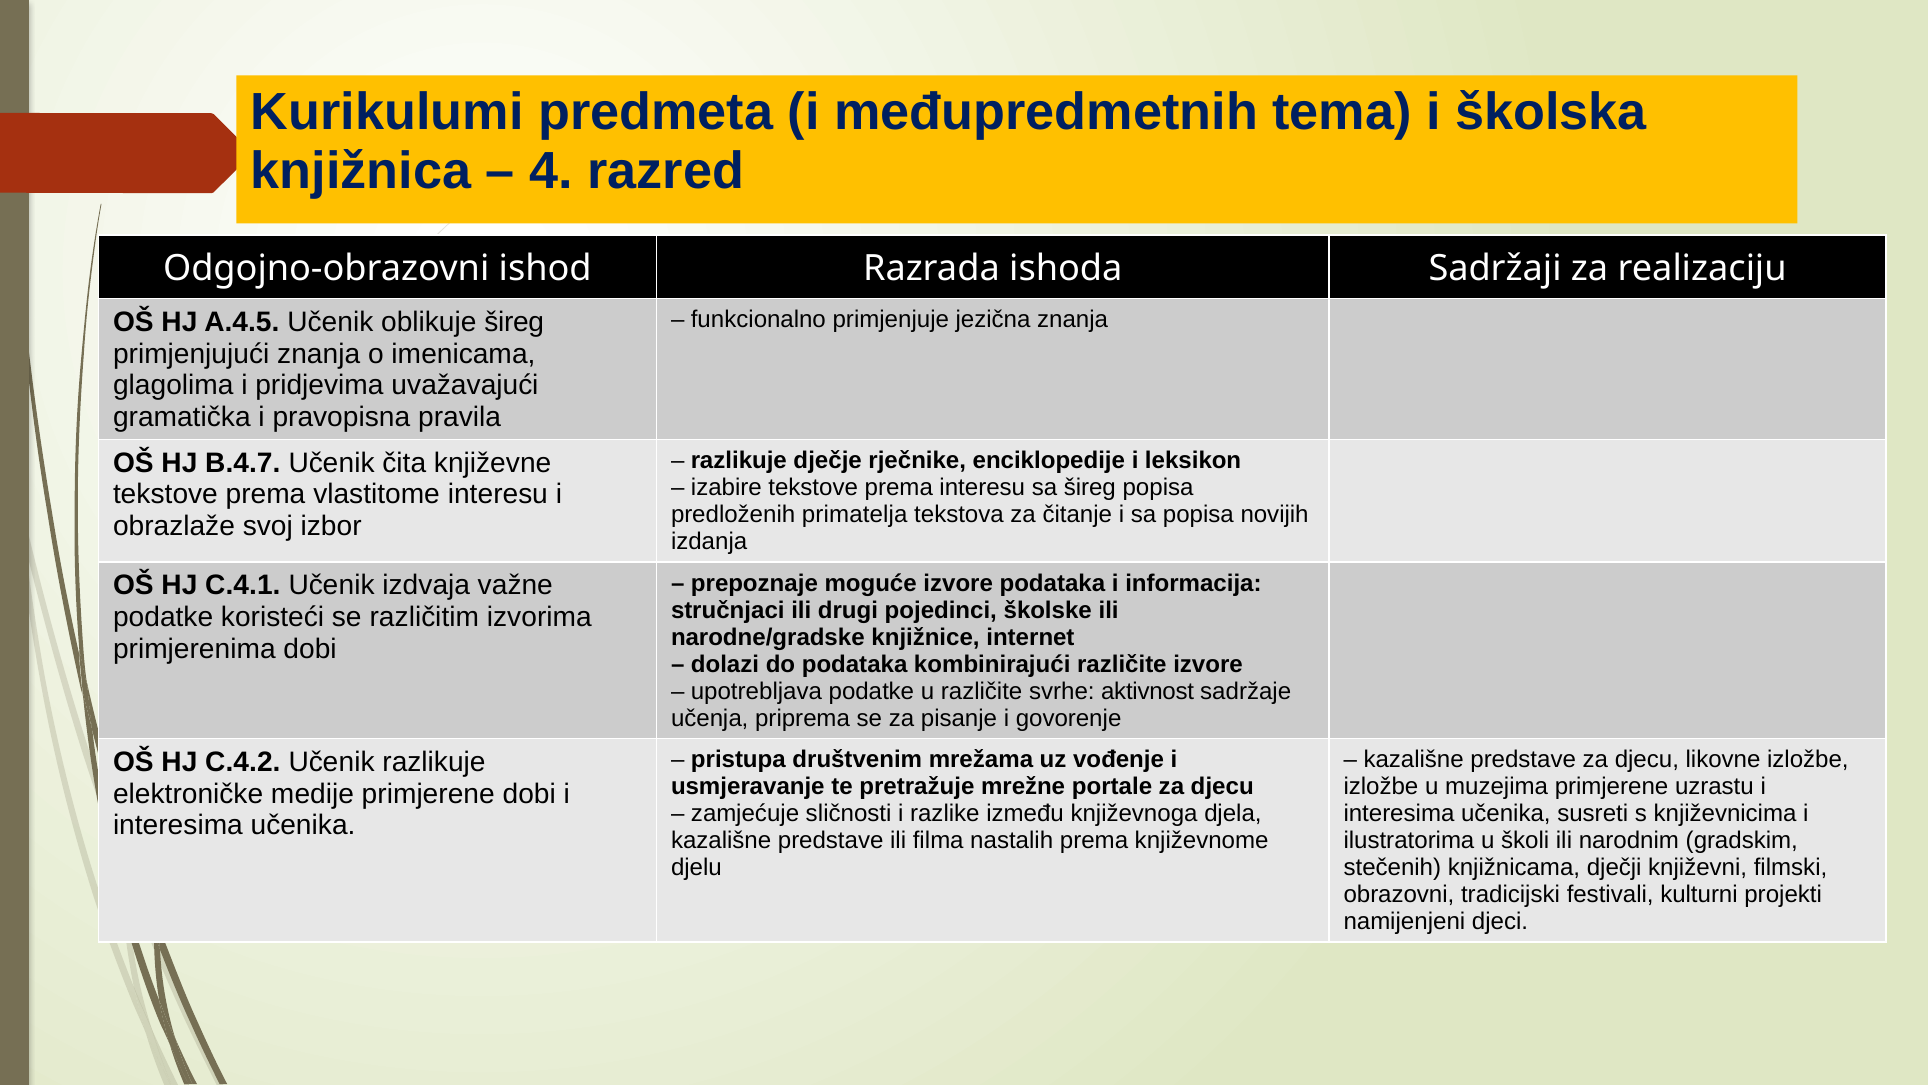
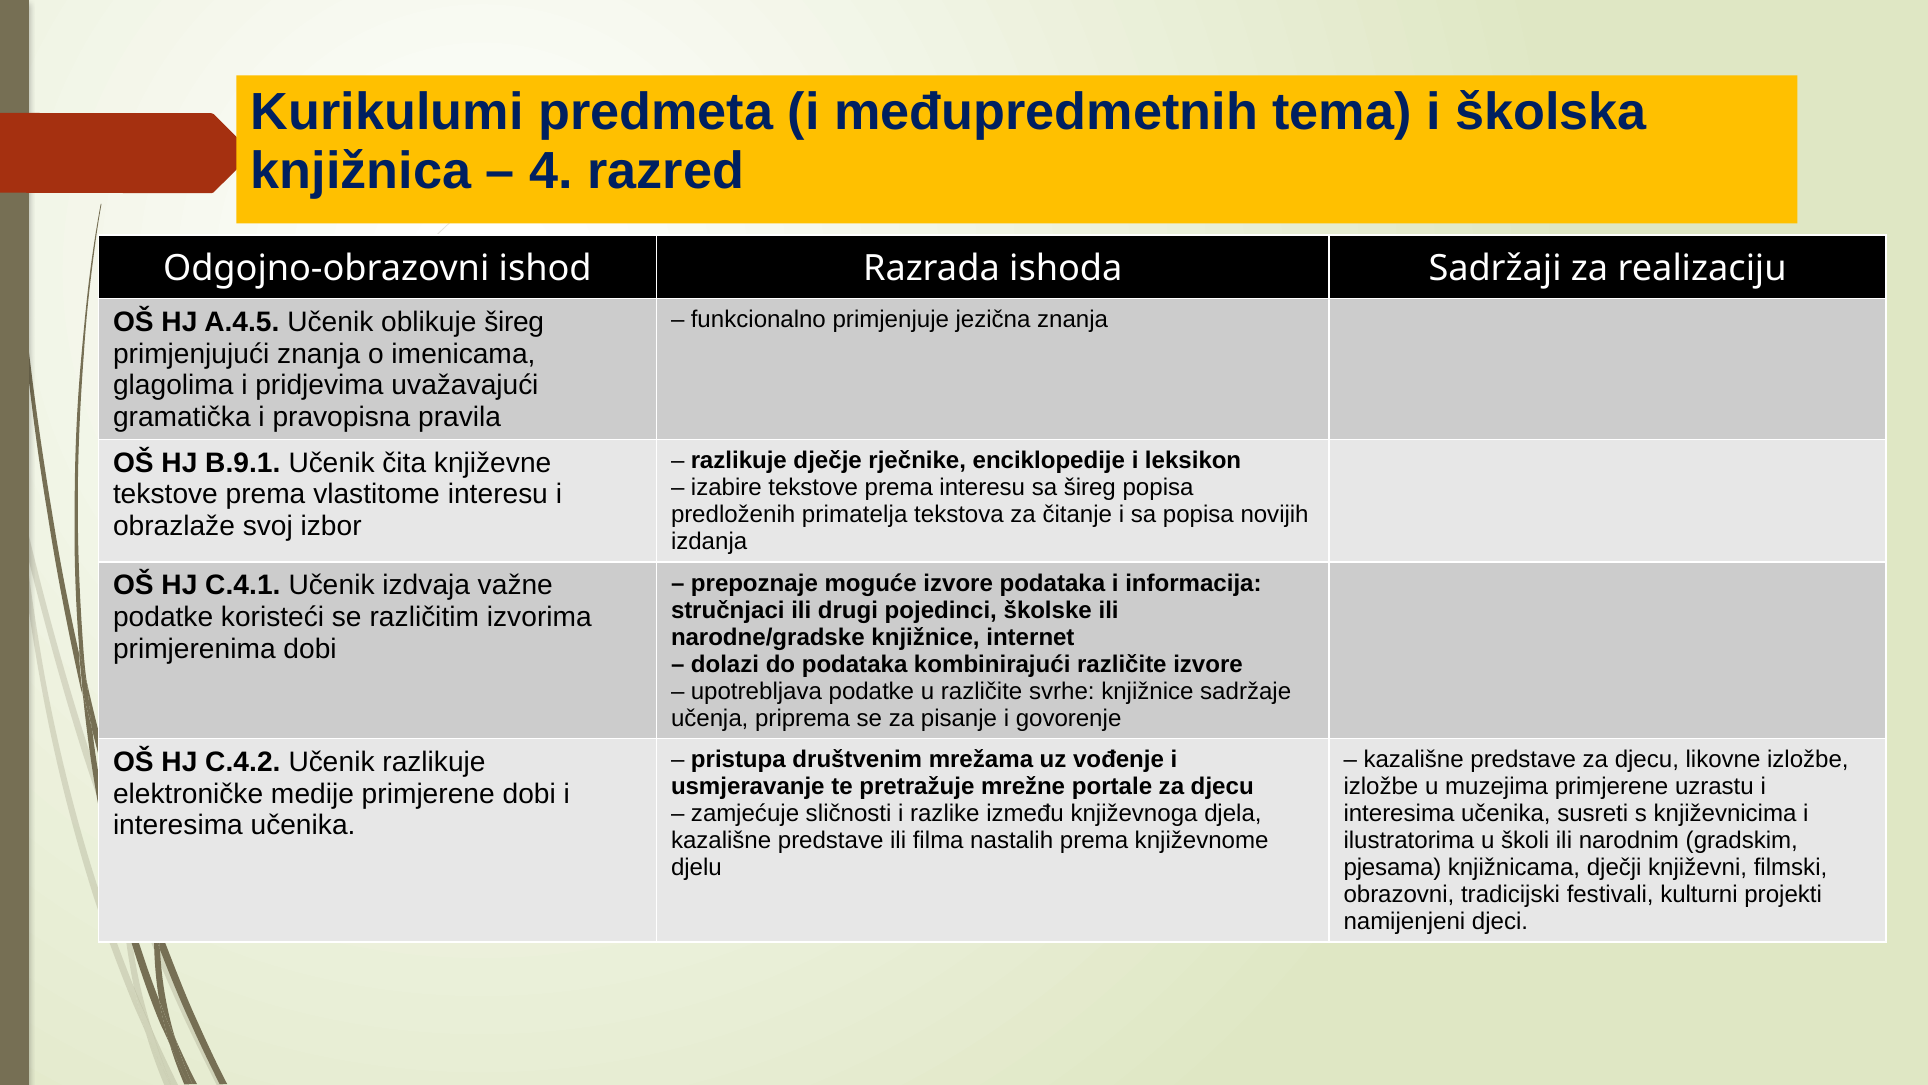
B.4.7: B.4.7 -> B.9.1
svrhe aktivnost: aktivnost -> knjižnice
stečenih: stečenih -> pjesama
